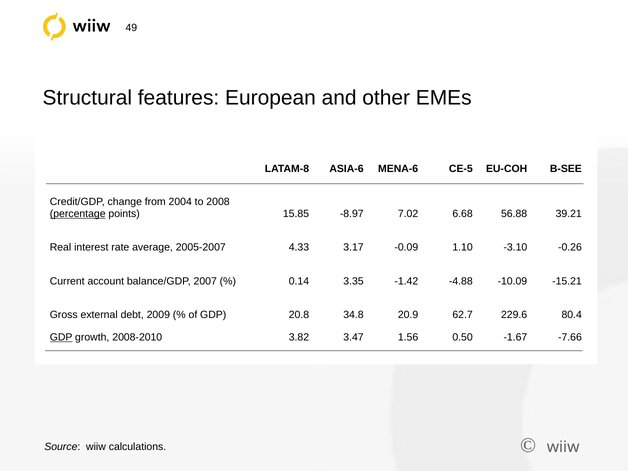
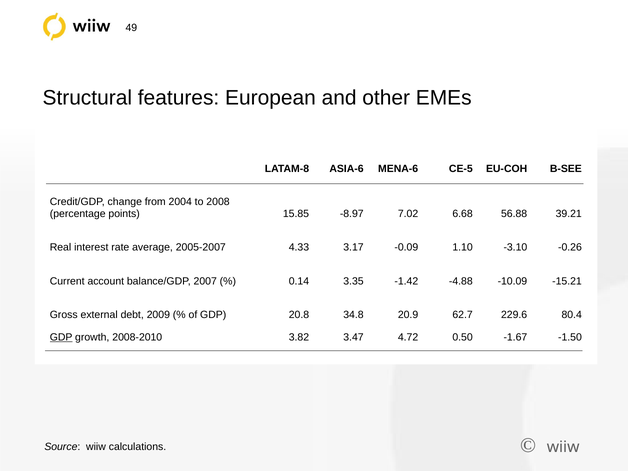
percentage underline: present -> none
1.56: 1.56 -> 4.72
-7.66: -7.66 -> -1.50
